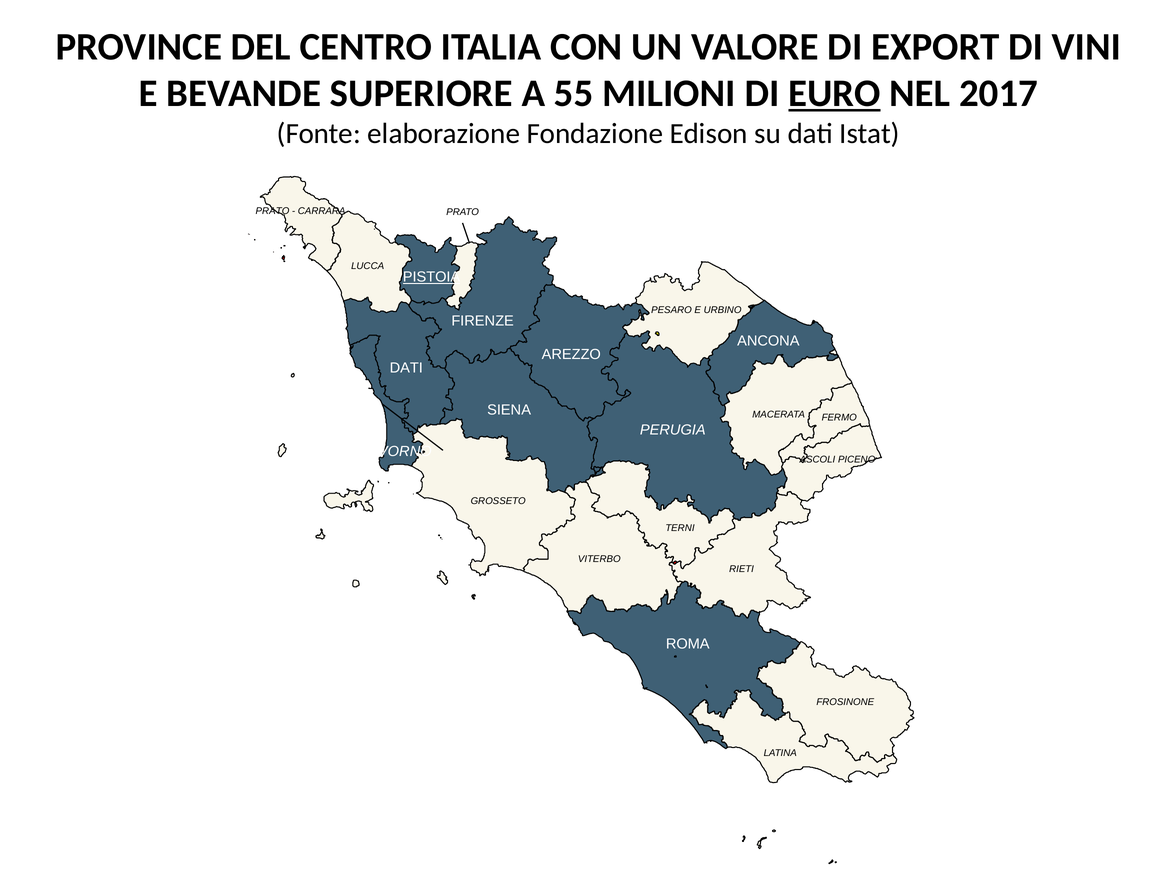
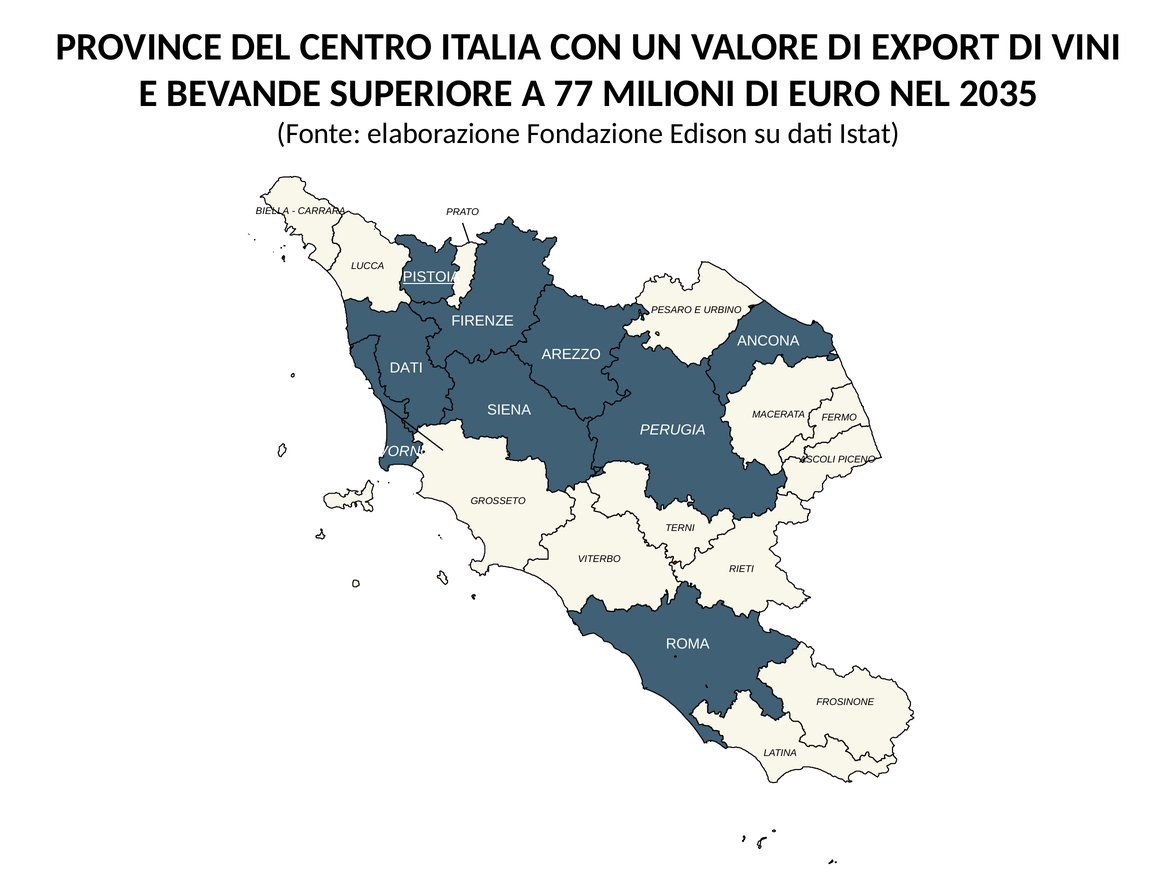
55: 55 -> 77
EURO underline: present -> none
2017: 2017 -> 2035
PRATO at (272, 211): PRATO -> BIELLA
